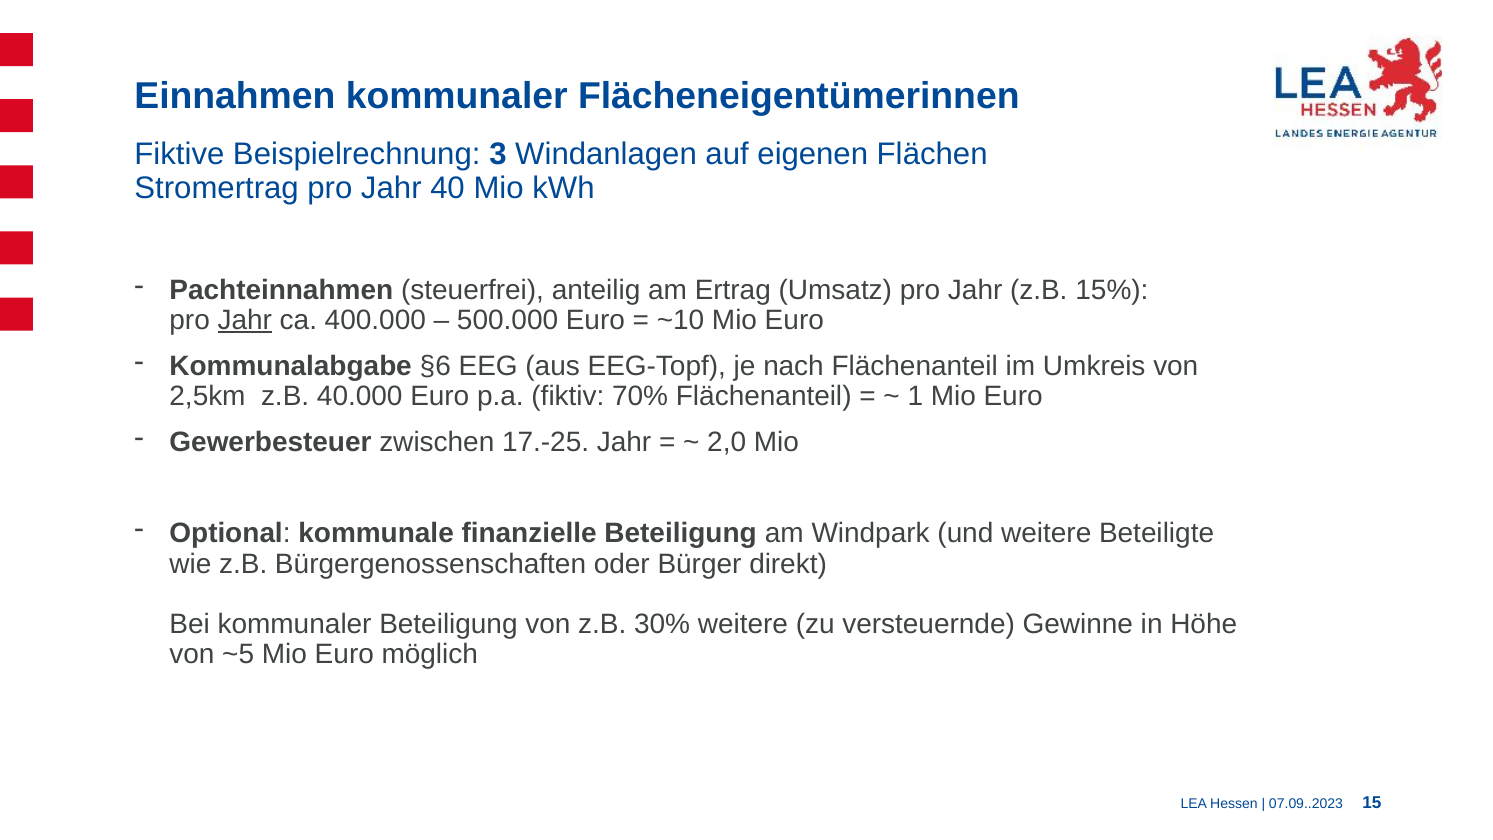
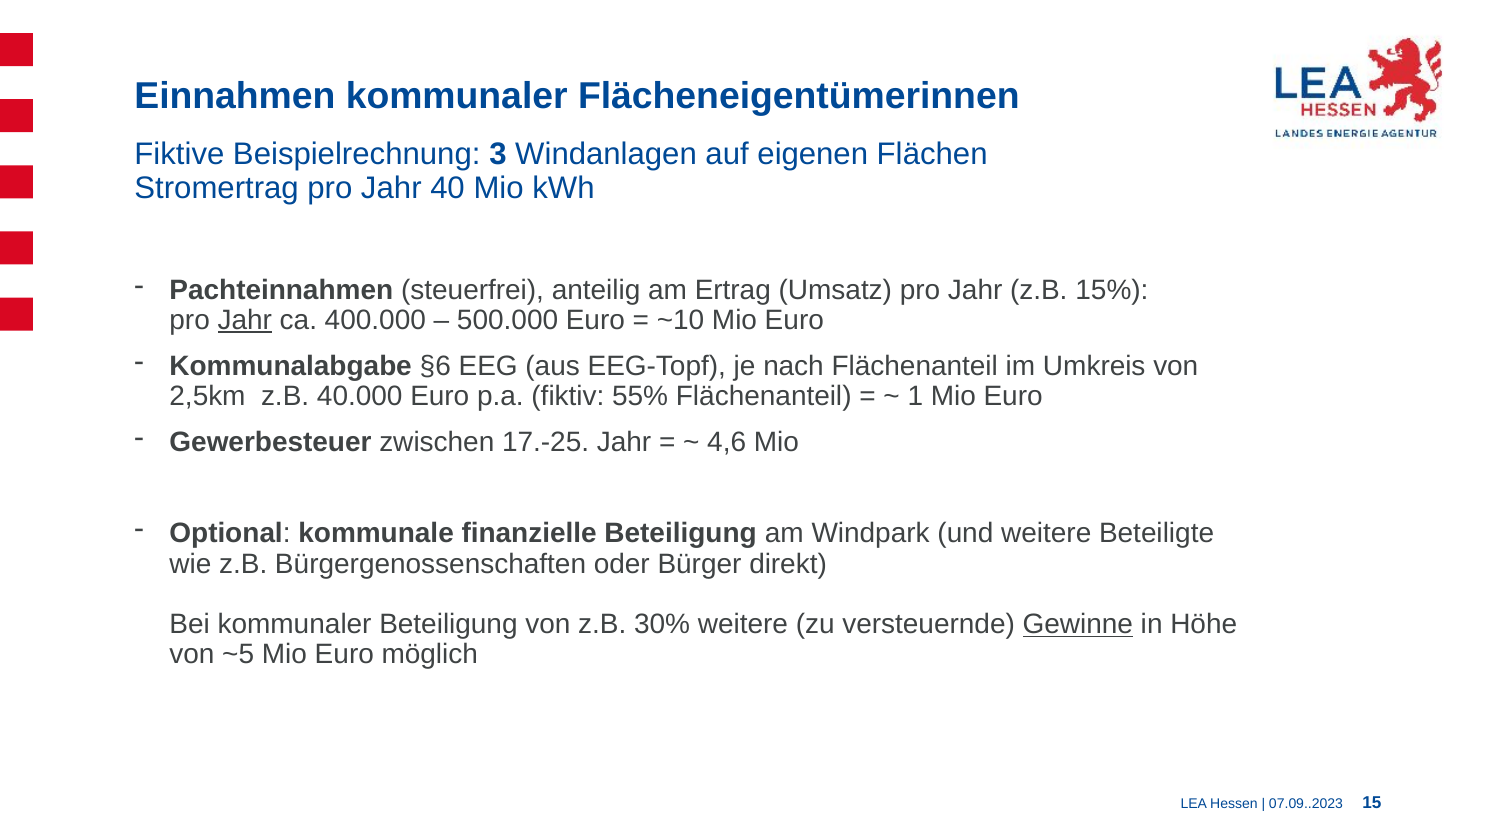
70%: 70% -> 55%
2,0: 2,0 -> 4,6
Gewinne underline: none -> present
